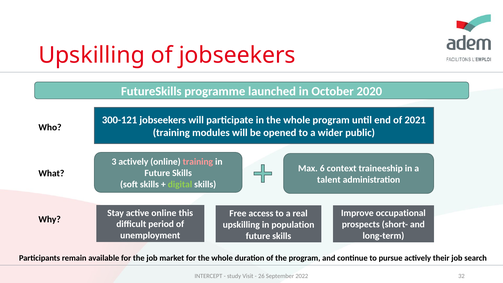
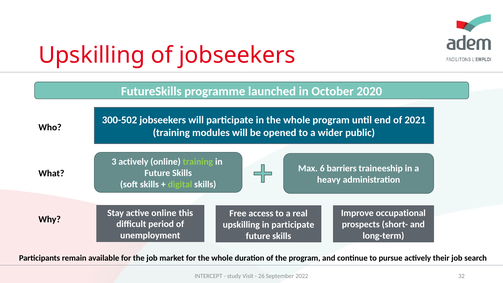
300-121: 300-121 -> 300-502
training at (198, 162) colour: pink -> light green
context: context -> barriers
talent: talent -> heavy
in population: population -> participate
